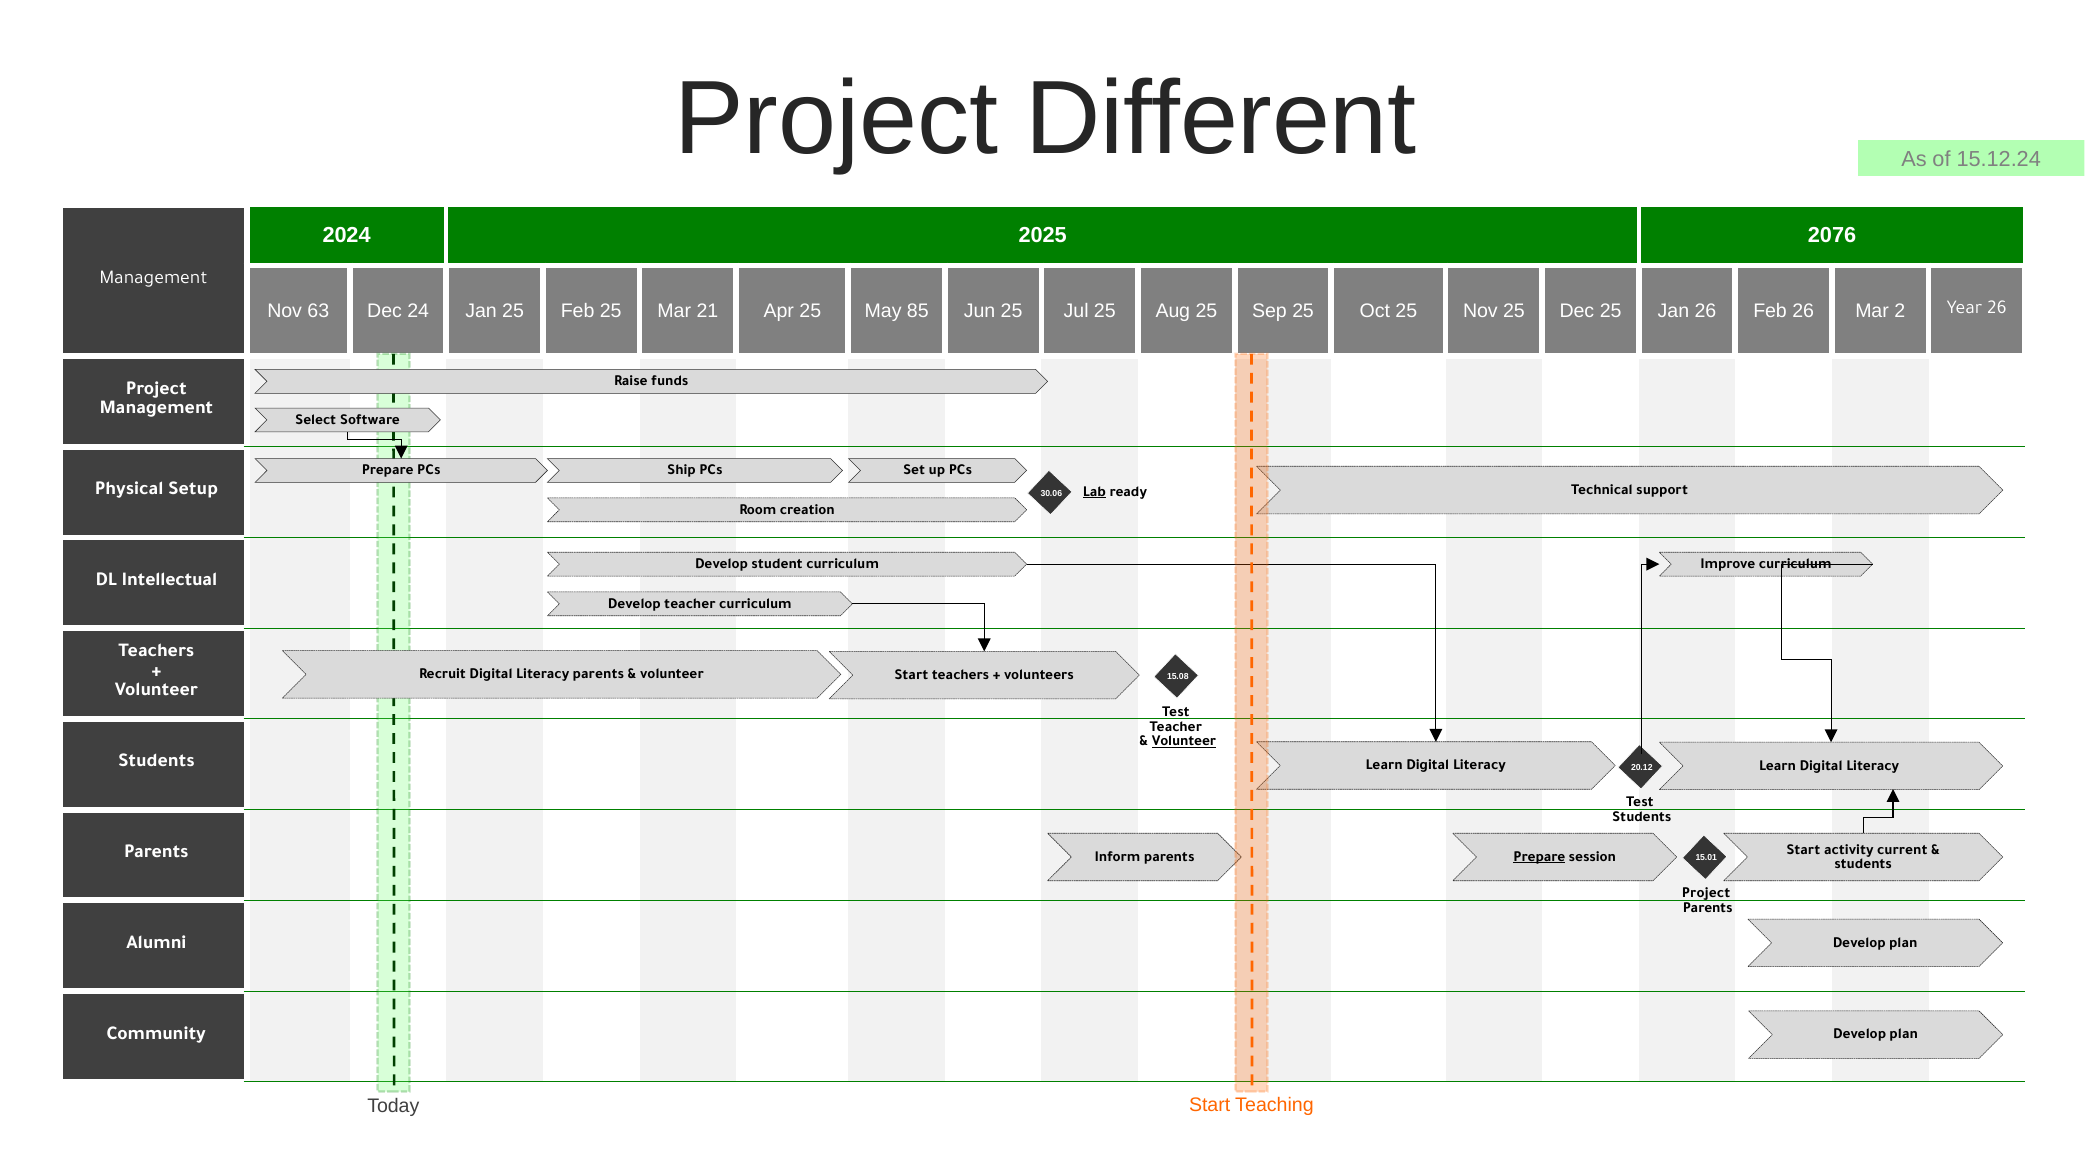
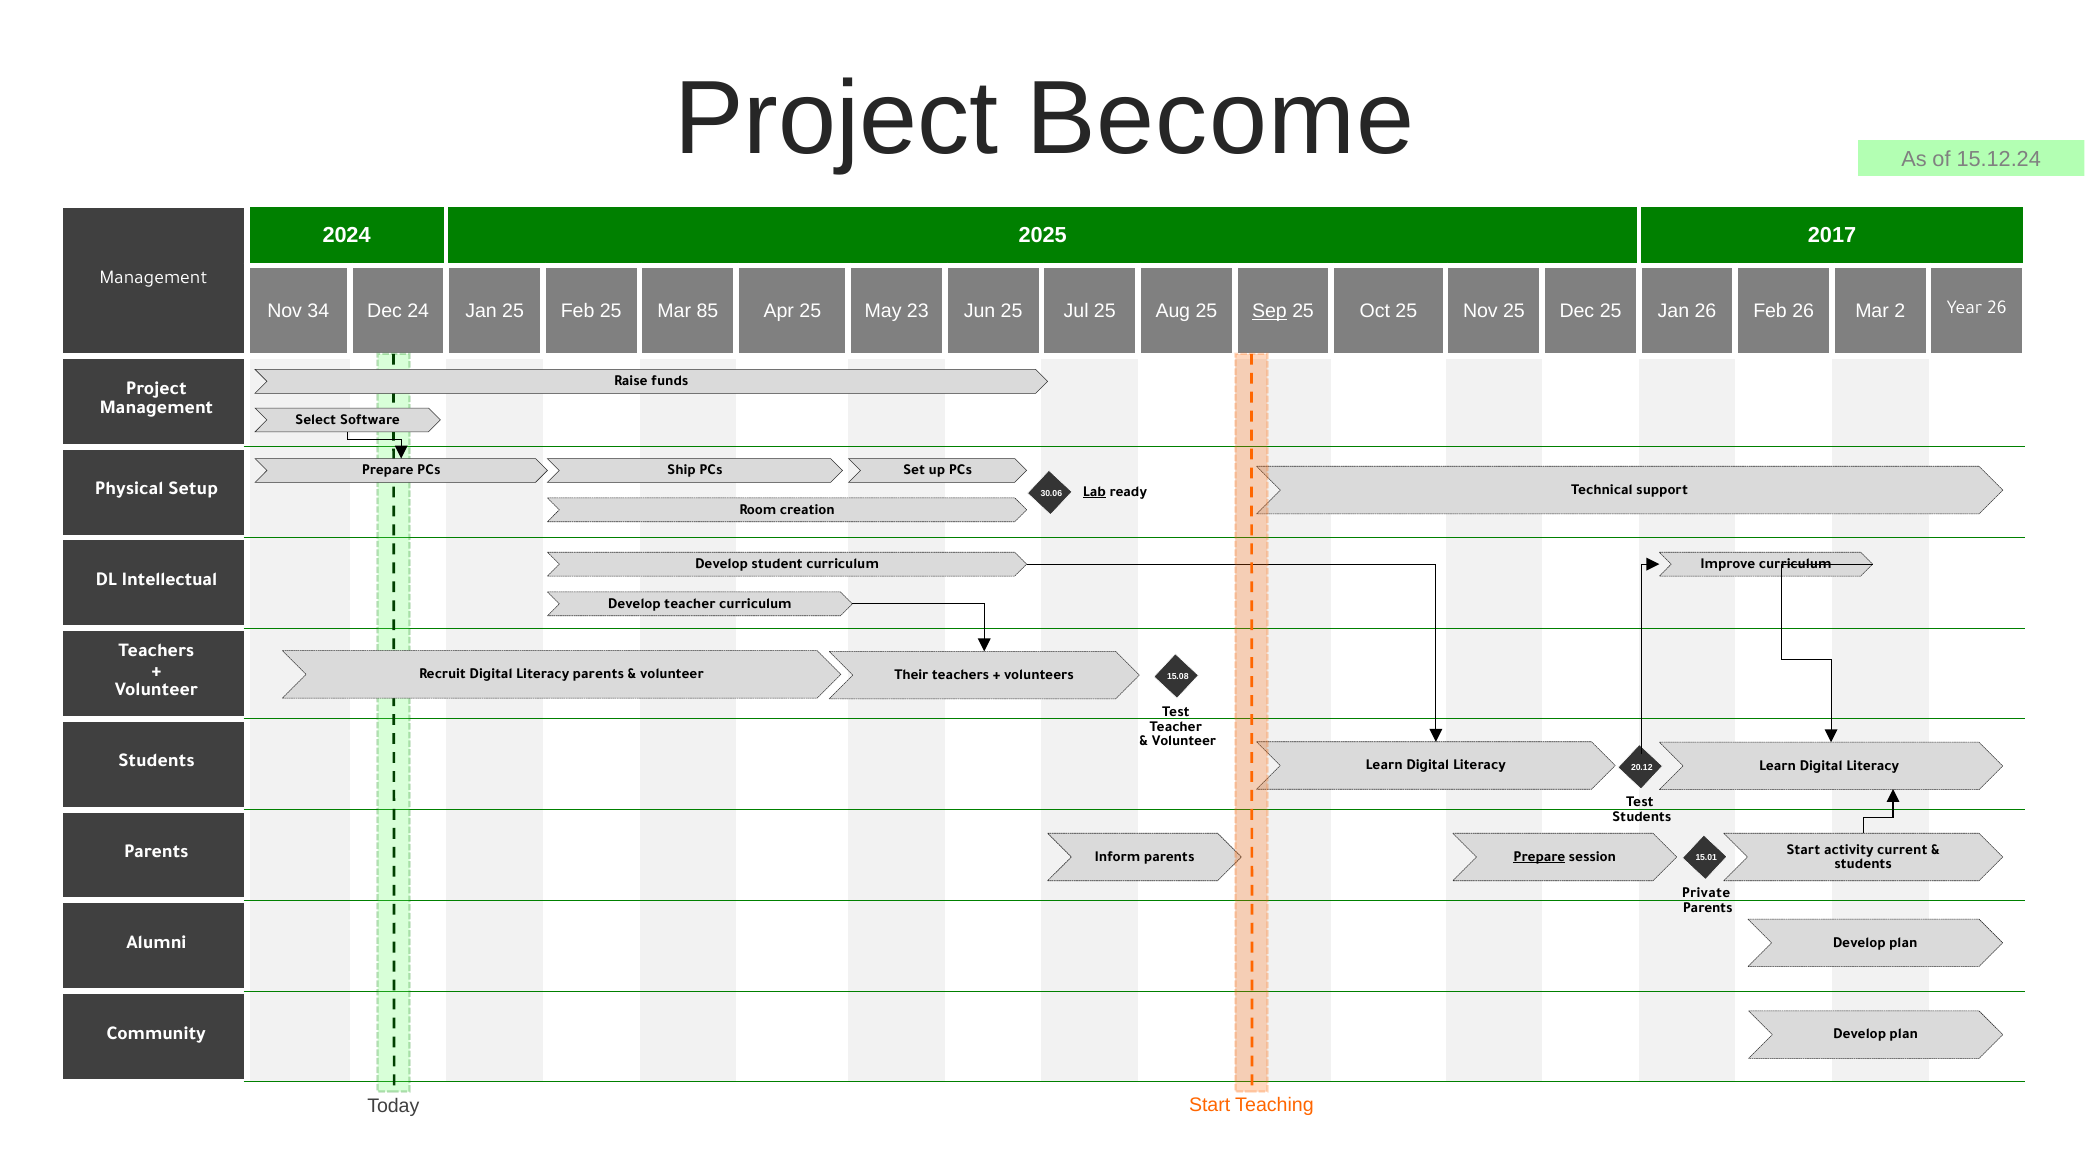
Different: Different -> Become
2076: 2076 -> 2017
63: 63 -> 34
21: 21 -> 85
85: 85 -> 23
Sep underline: none -> present
Start at (911, 675): Start -> Their
Volunteer at (1184, 741) underline: present -> none
Project at (1706, 893): Project -> Private
